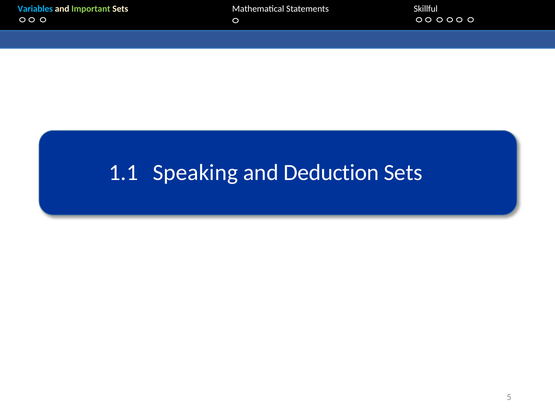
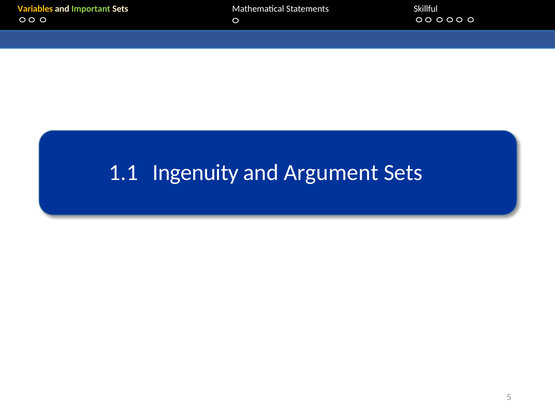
Variables colour: light blue -> yellow
Speaking: Speaking -> Ingenuity
Deduction: Deduction -> Argument
